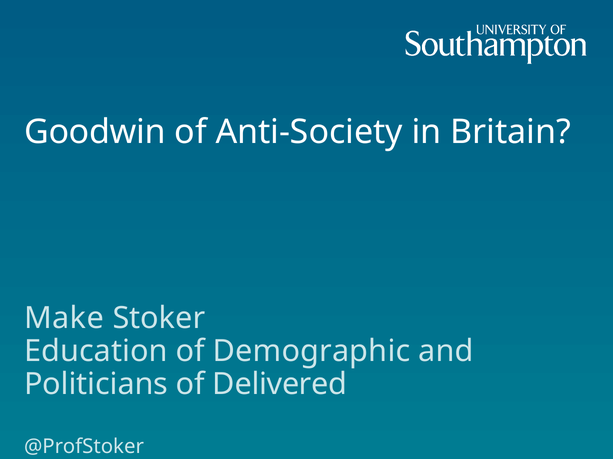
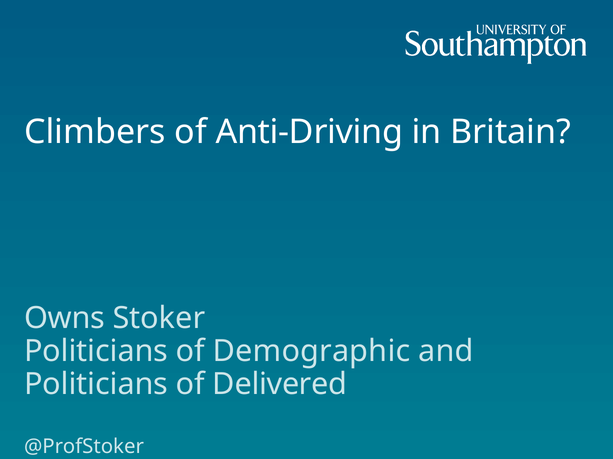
Goodwin: Goodwin -> Climbers
Anti-Society: Anti-Society -> Anti-Driving
Make: Make -> Owns
Education at (96, 352): Education -> Politicians
